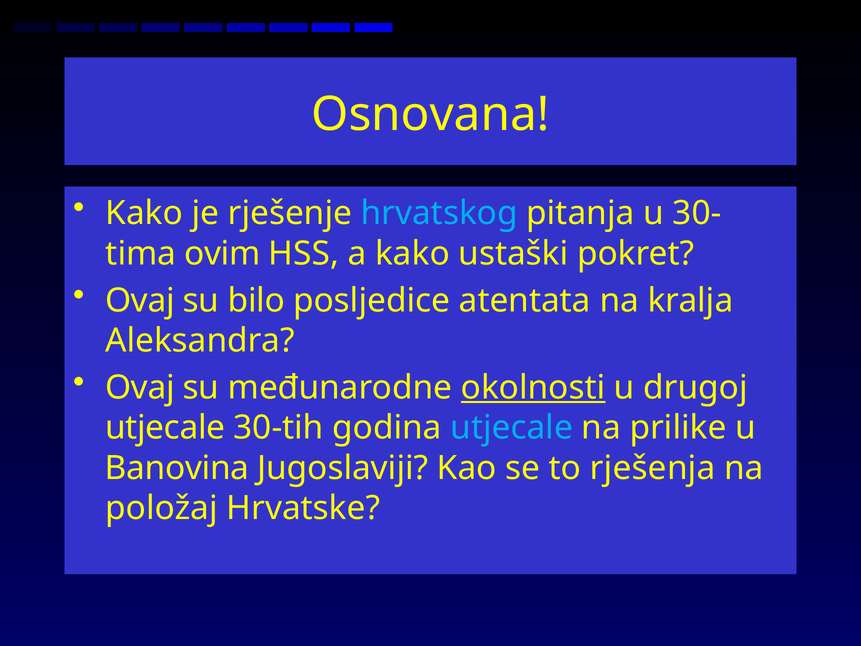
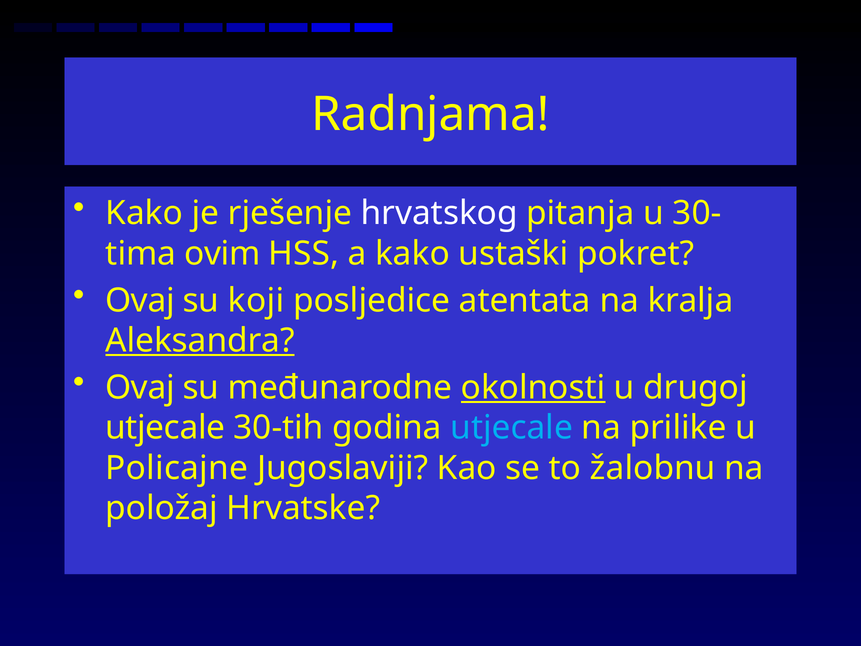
Osnovana: Osnovana -> Radnjama
hrvatskog colour: light blue -> white
bilo: bilo -> koji
Aleksandra underline: none -> present
Banovina: Banovina -> Policajne
rješenja: rješenja -> žalobnu
